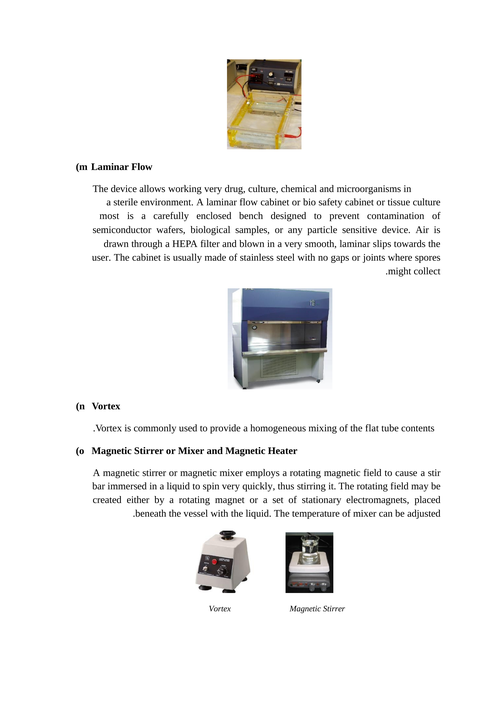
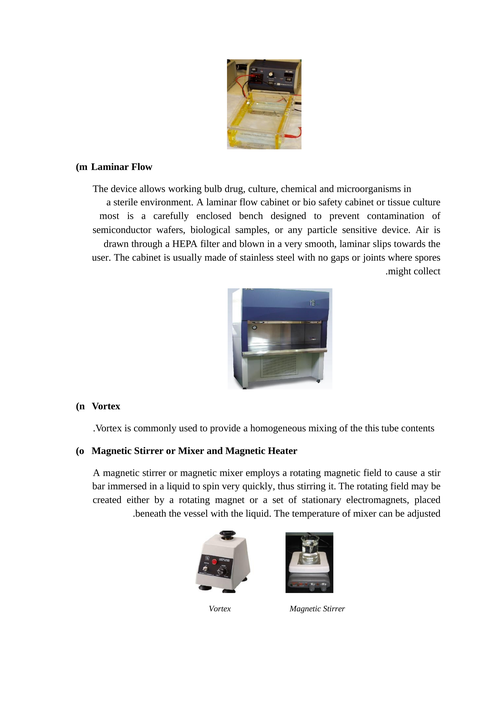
working very: very -> bulb
flat: flat -> this
